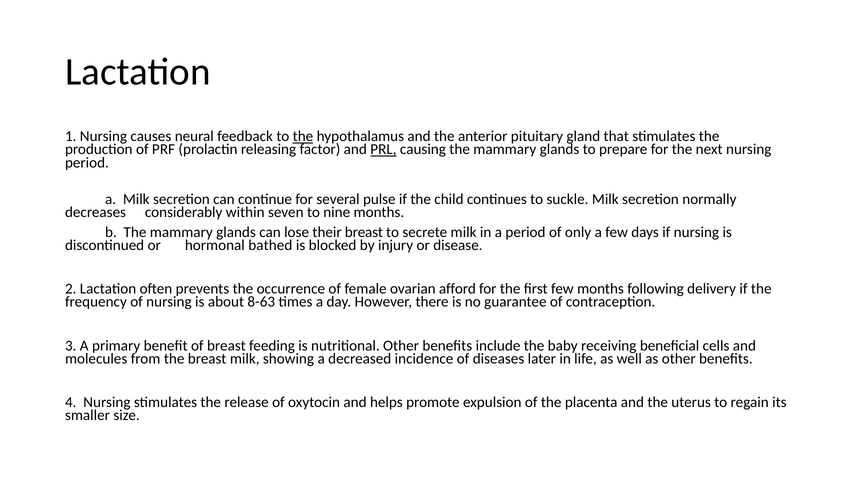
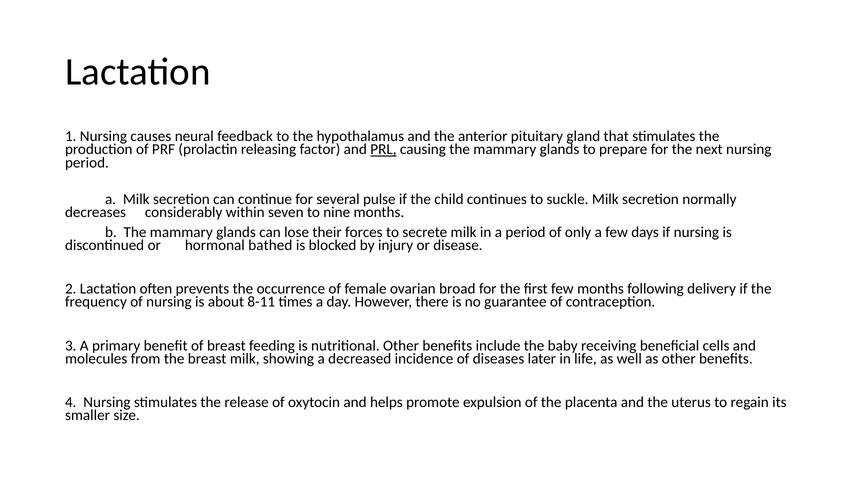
the at (303, 136) underline: present -> none
their breast: breast -> forces
afford: afford -> broad
8-63: 8-63 -> 8-11
